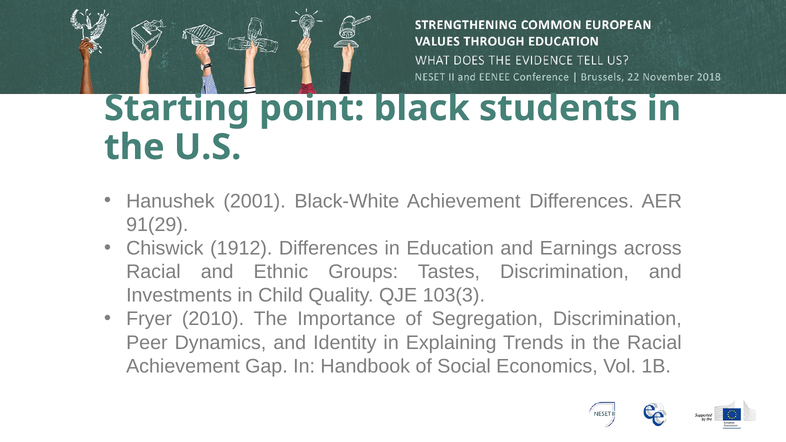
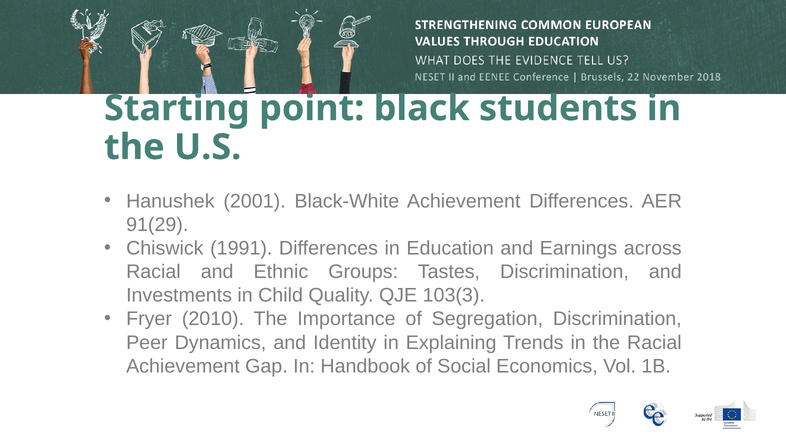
1912: 1912 -> 1991
